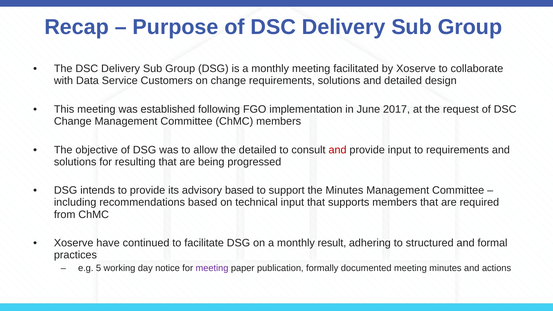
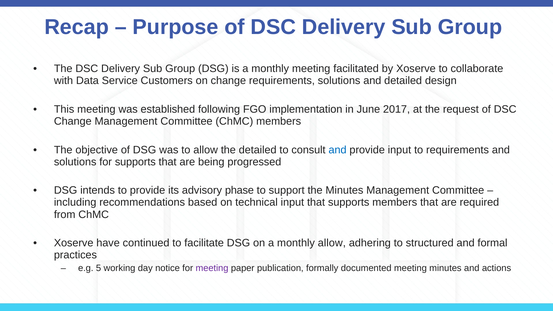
and at (338, 150) colour: red -> blue
for resulting: resulting -> supports
advisory based: based -> phase
monthly result: result -> allow
